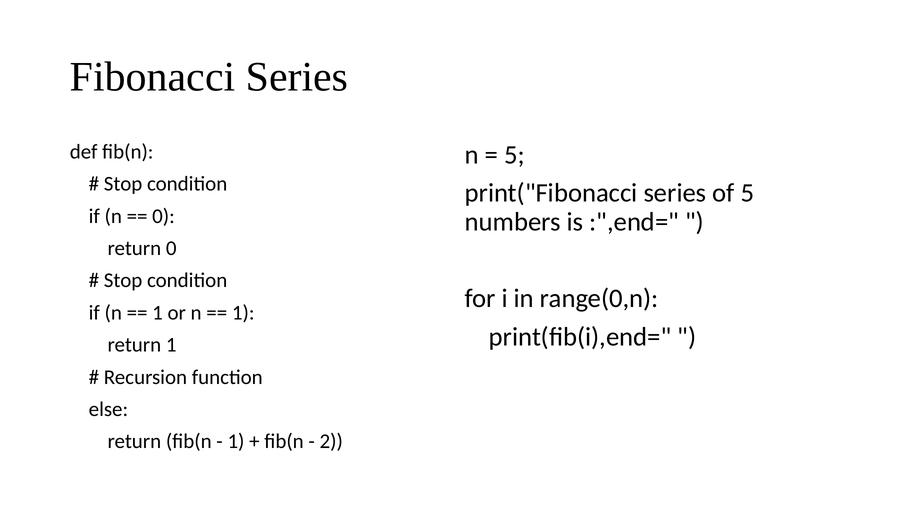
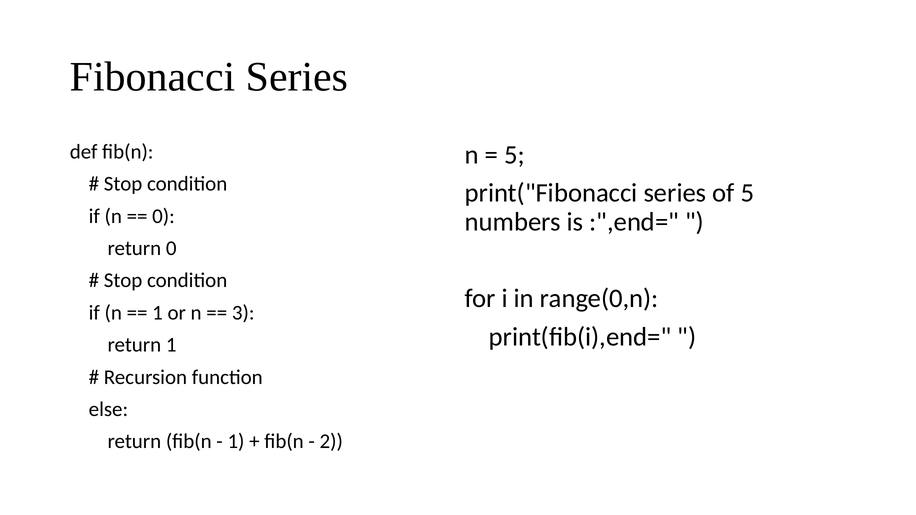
1 at (243, 313): 1 -> 3
